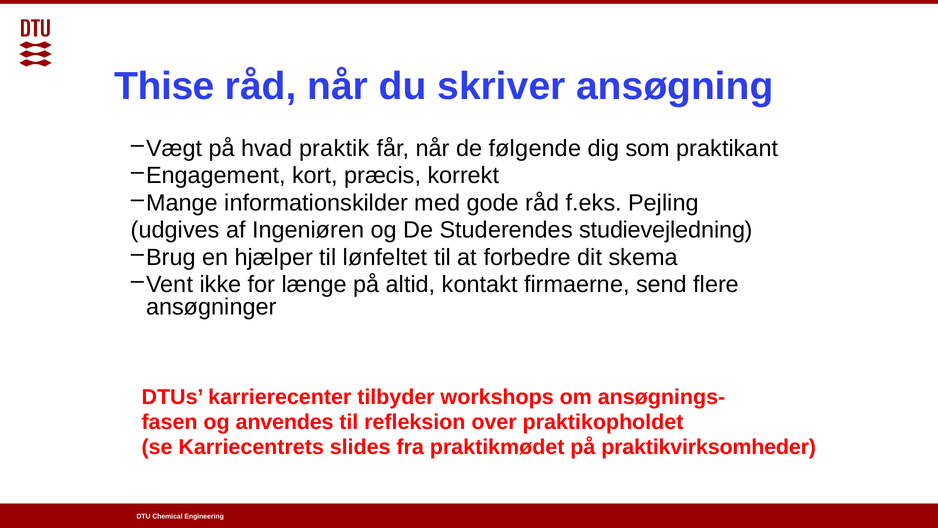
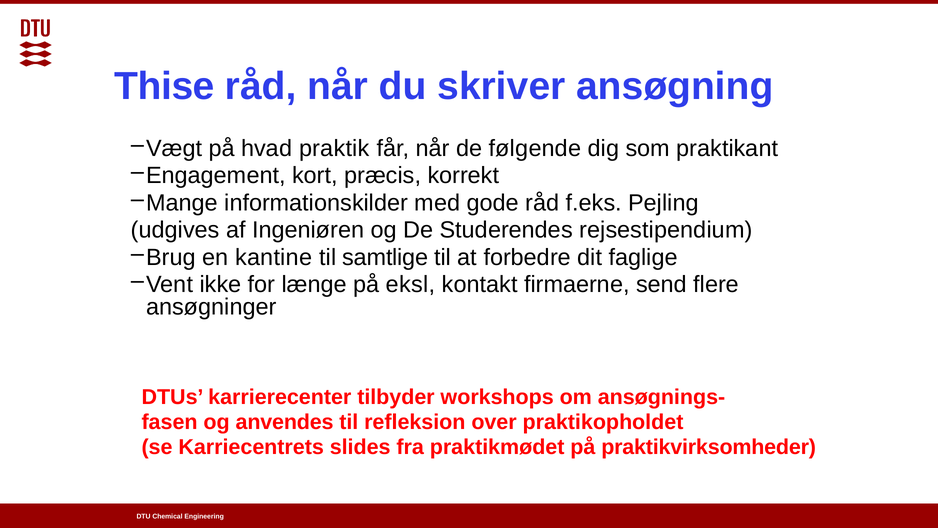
studievejledning: studievejledning -> rejsestipendium
hjælper: hjælper -> kantine
lønfeltet: lønfeltet -> samtlige
skema: skema -> faglige
altid: altid -> eksl
